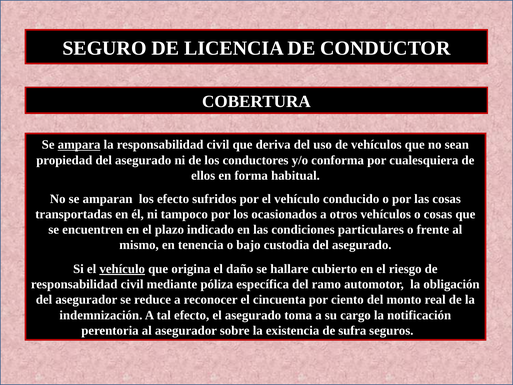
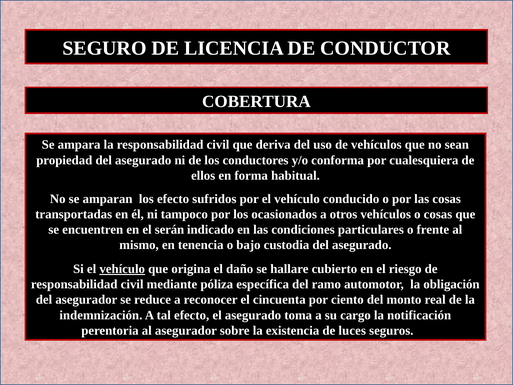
ampara underline: present -> none
plazo: plazo -> serán
sufra: sufra -> luces
